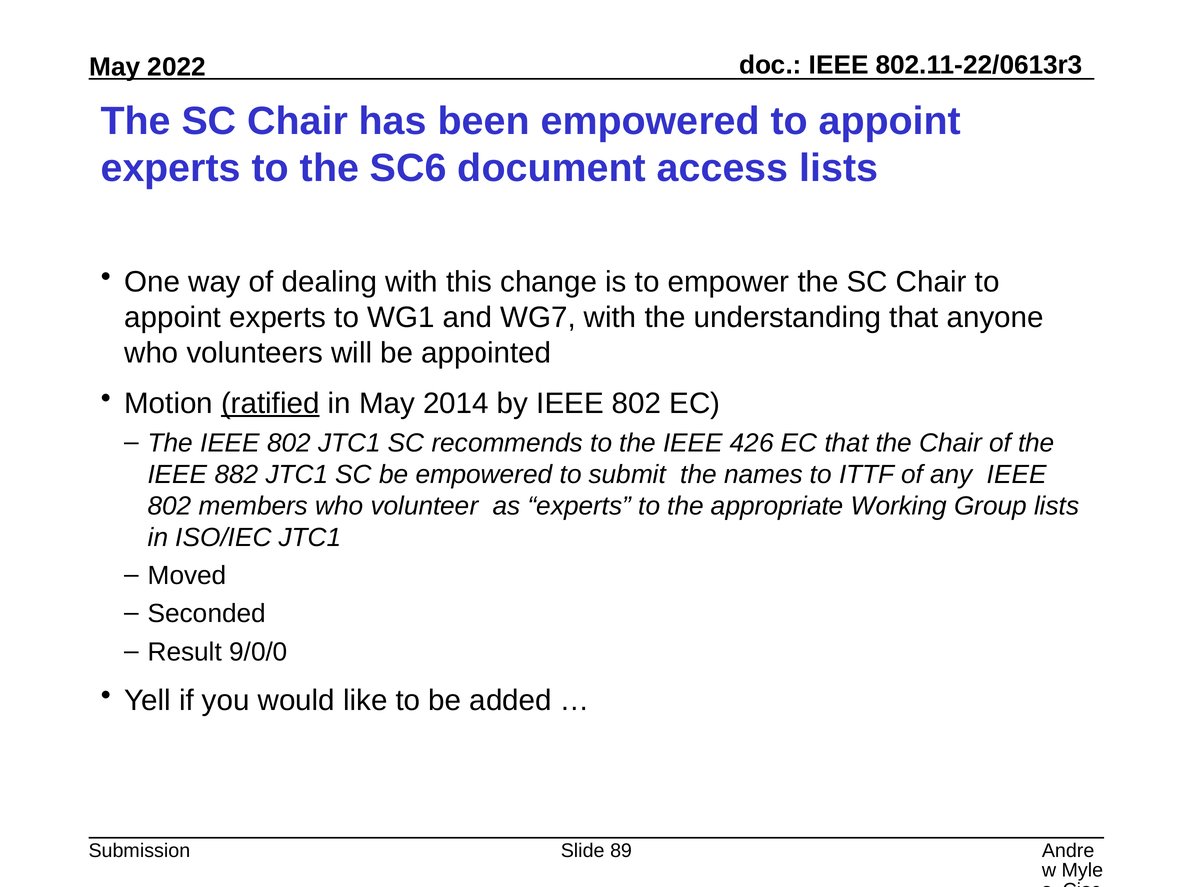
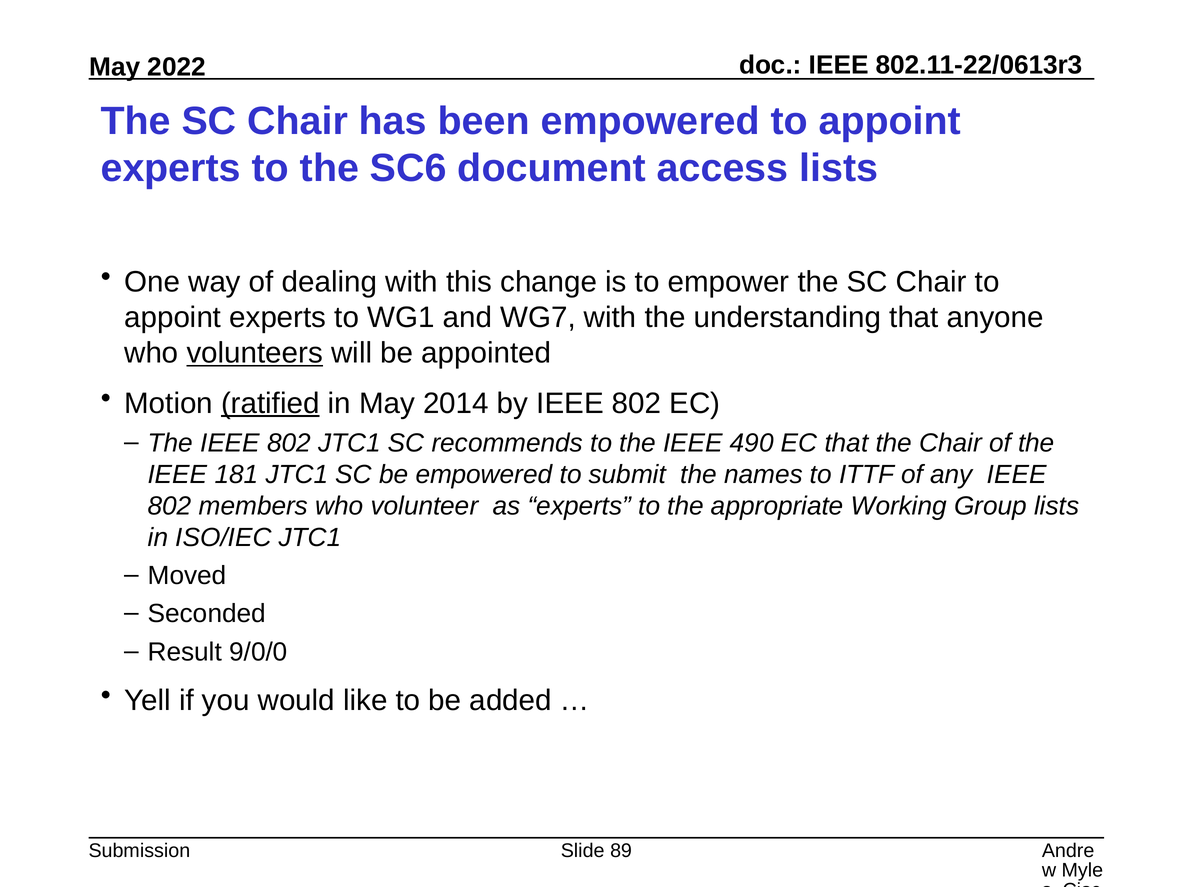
volunteers underline: none -> present
426: 426 -> 490
882: 882 -> 181
